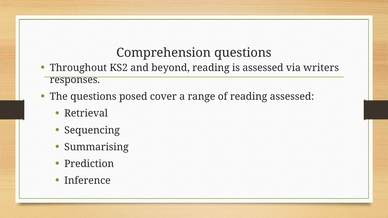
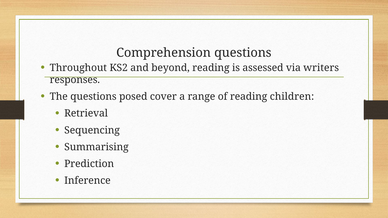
reading assessed: assessed -> children
